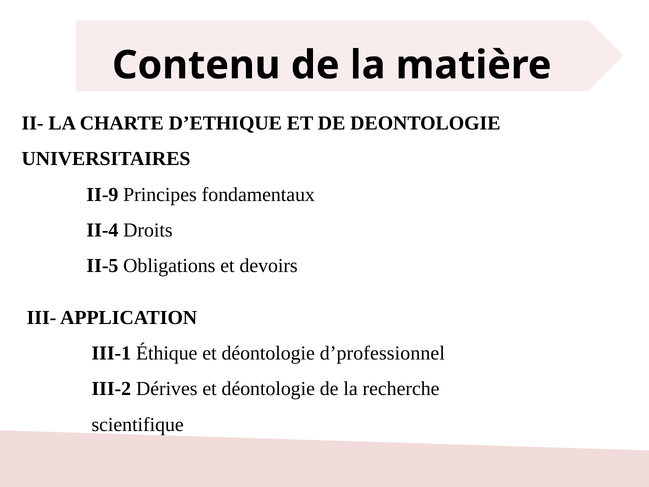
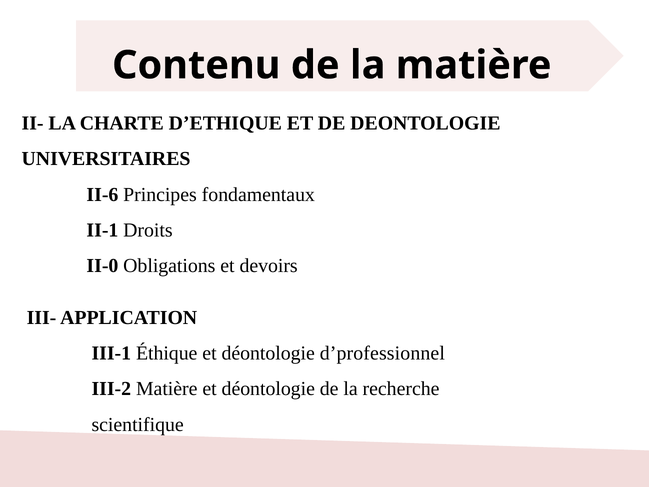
II-9: II-9 -> II-6
II-4: II-4 -> II-1
II-5: II-5 -> II-0
III-2 Dérives: Dérives -> Matière
